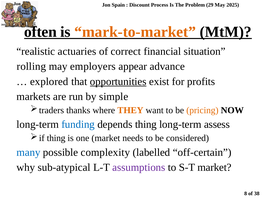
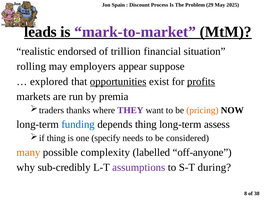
often: often -> leads
mark-to-market colour: orange -> purple
actuaries: actuaries -> endorsed
correct: correct -> trillion
advance: advance -> suppose
profits underline: none -> present
simple: simple -> premia
THEY colour: orange -> purple
one market: market -> specify
many colour: blue -> orange
off-certain: off-certain -> off-anyone
sub-atypical: sub-atypical -> sub-credibly
S-T market: market -> during
